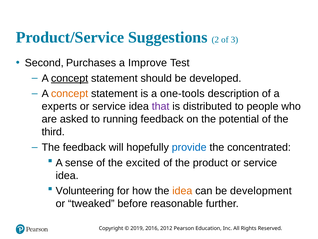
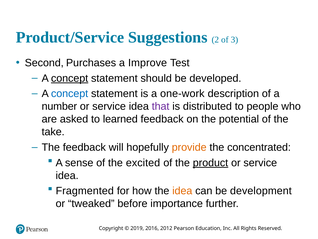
concept at (70, 94) colour: orange -> blue
one-tools: one-tools -> one-work
experts: experts -> number
running: running -> learned
third: third -> take
provide colour: blue -> orange
product underline: none -> present
Volunteering: Volunteering -> Fragmented
reasonable: reasonable -> importance
